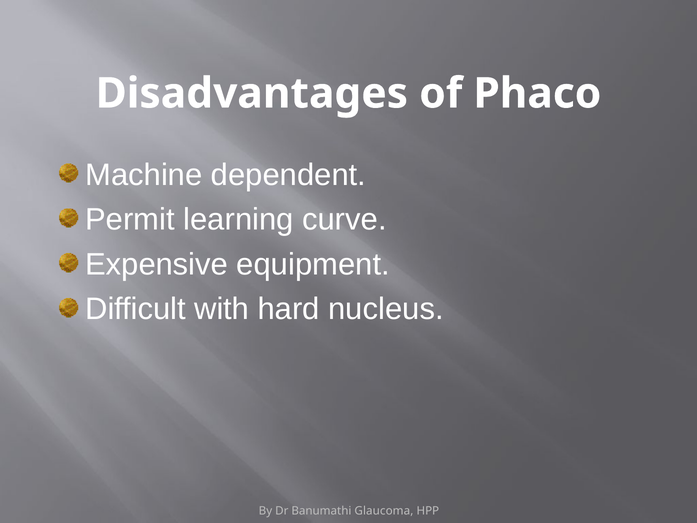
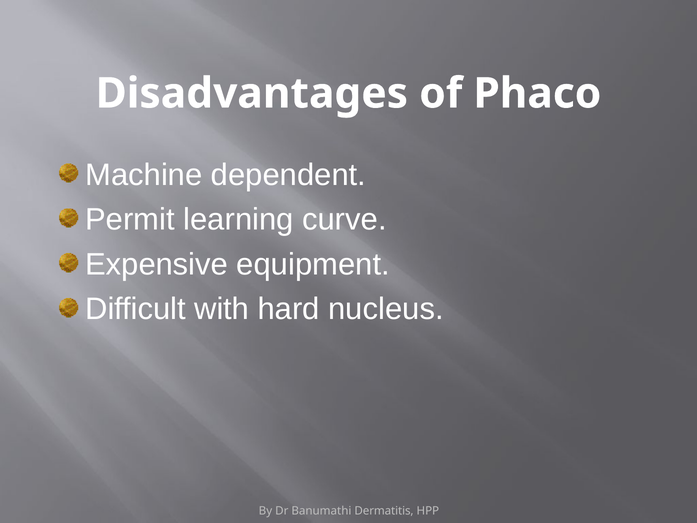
Glaucoma: Glaucoma -> Dermatitis
